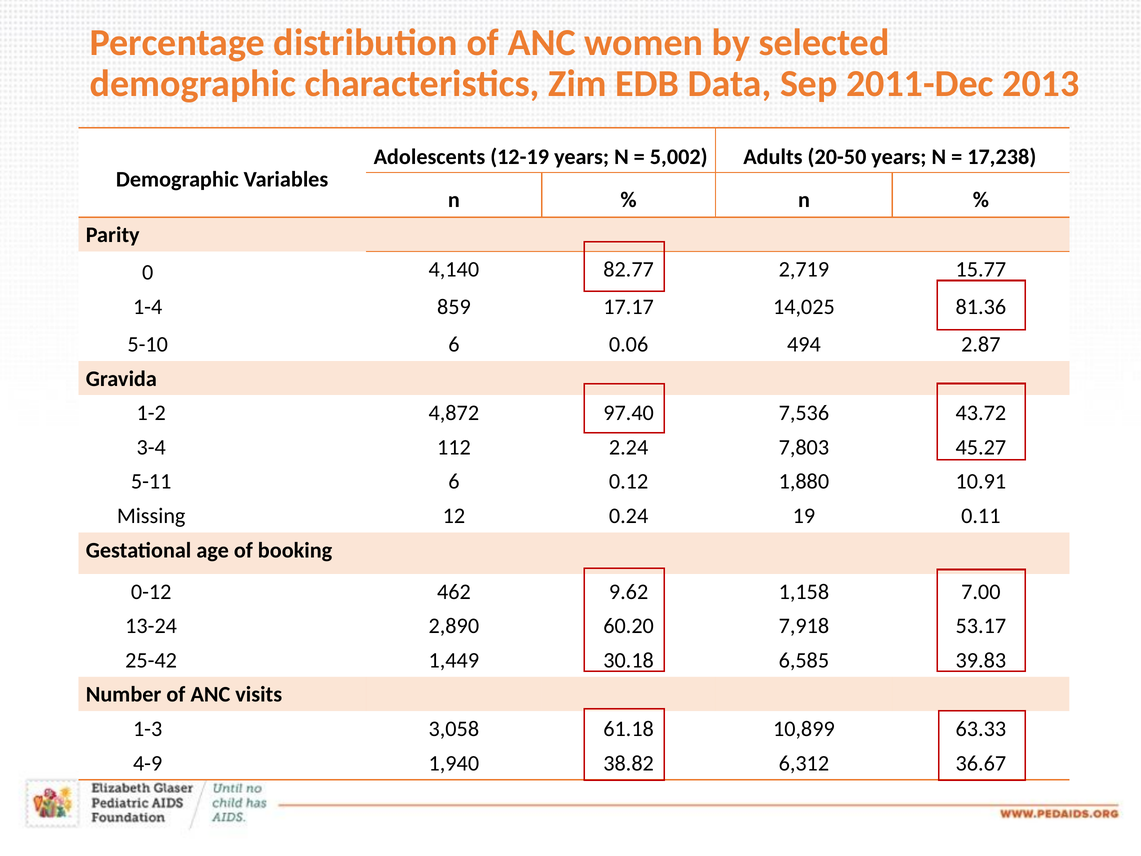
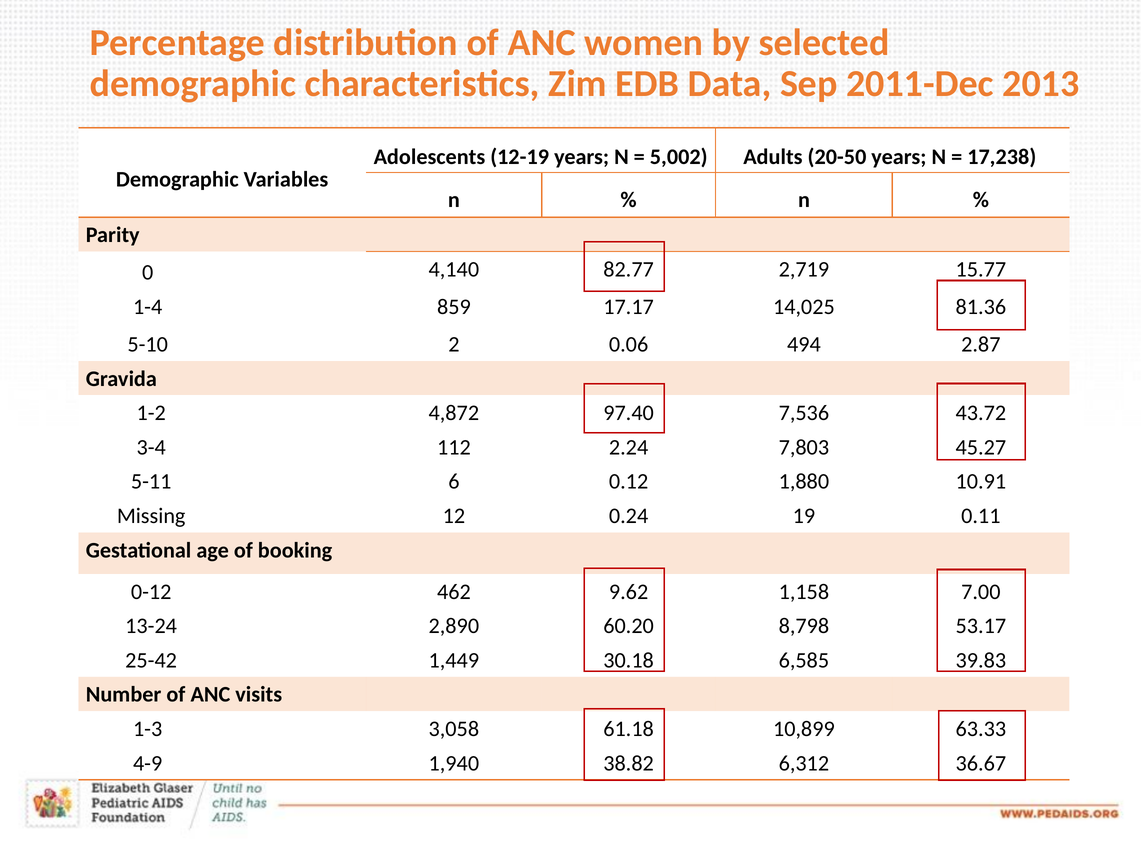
5-10 6: 6 -> 2
7,918: 7,918 -> 8,798
